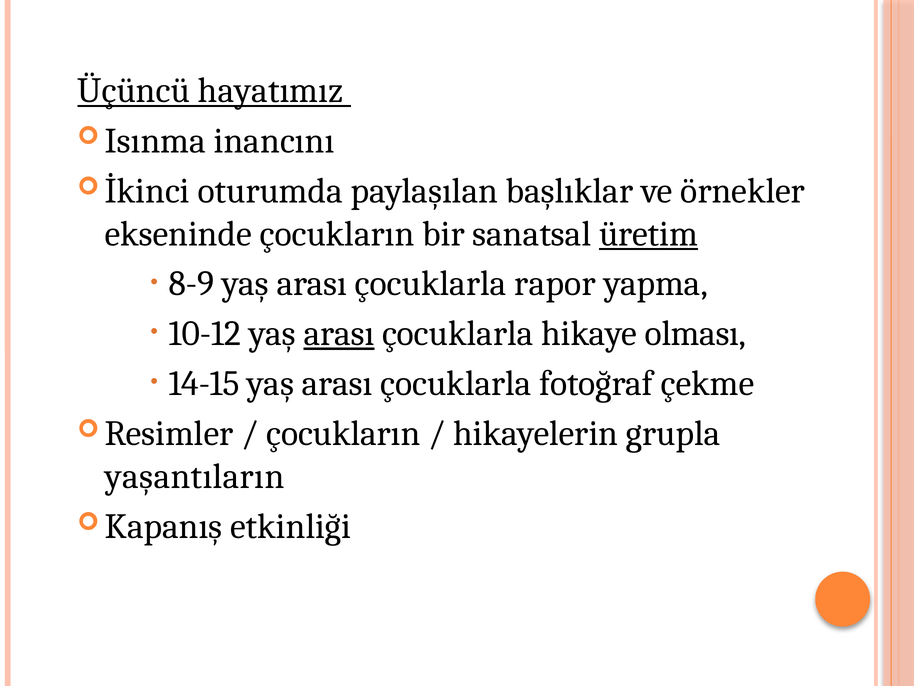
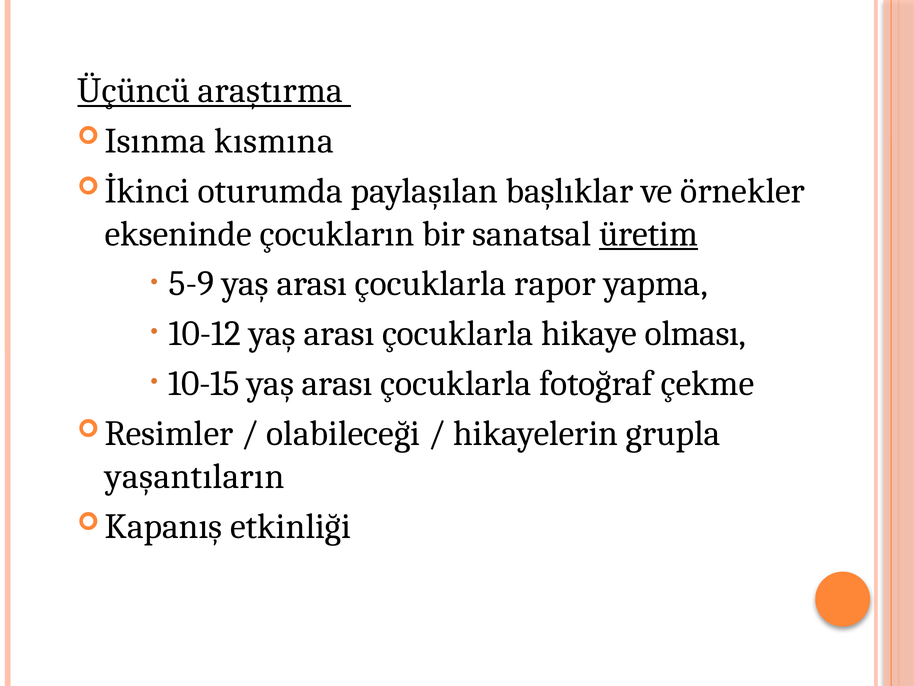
hayatımız: hayatımız -> araştırma
inancını: inancını -> kısmına
8-9: 8-9 -> 5-9
arası at (339, 333) underline: present -> none
14-15: 14-15 -> 10-15
çocukların at (343, 433): çocukların -> olabileceği
